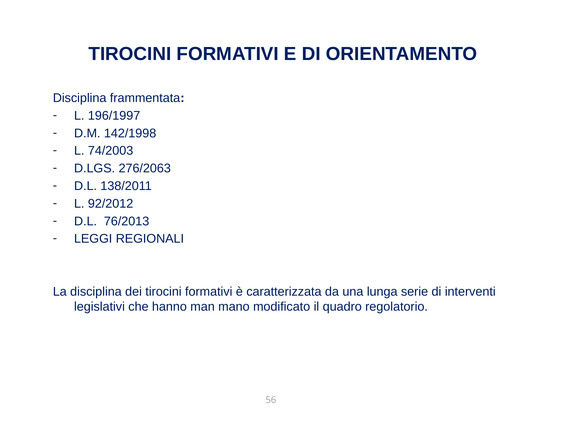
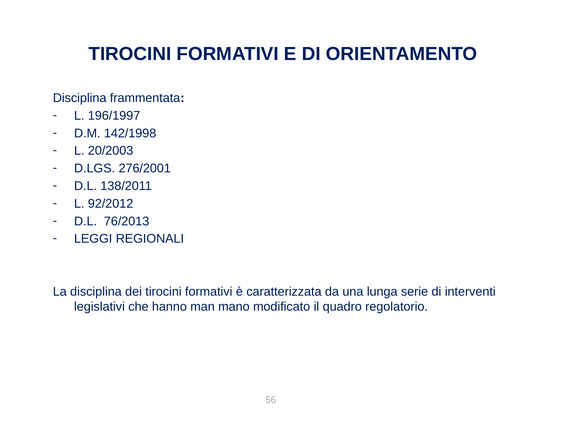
74/2003: 74/2003 -> 20/2003
276/2063: 276/2063 -> 276/2001
